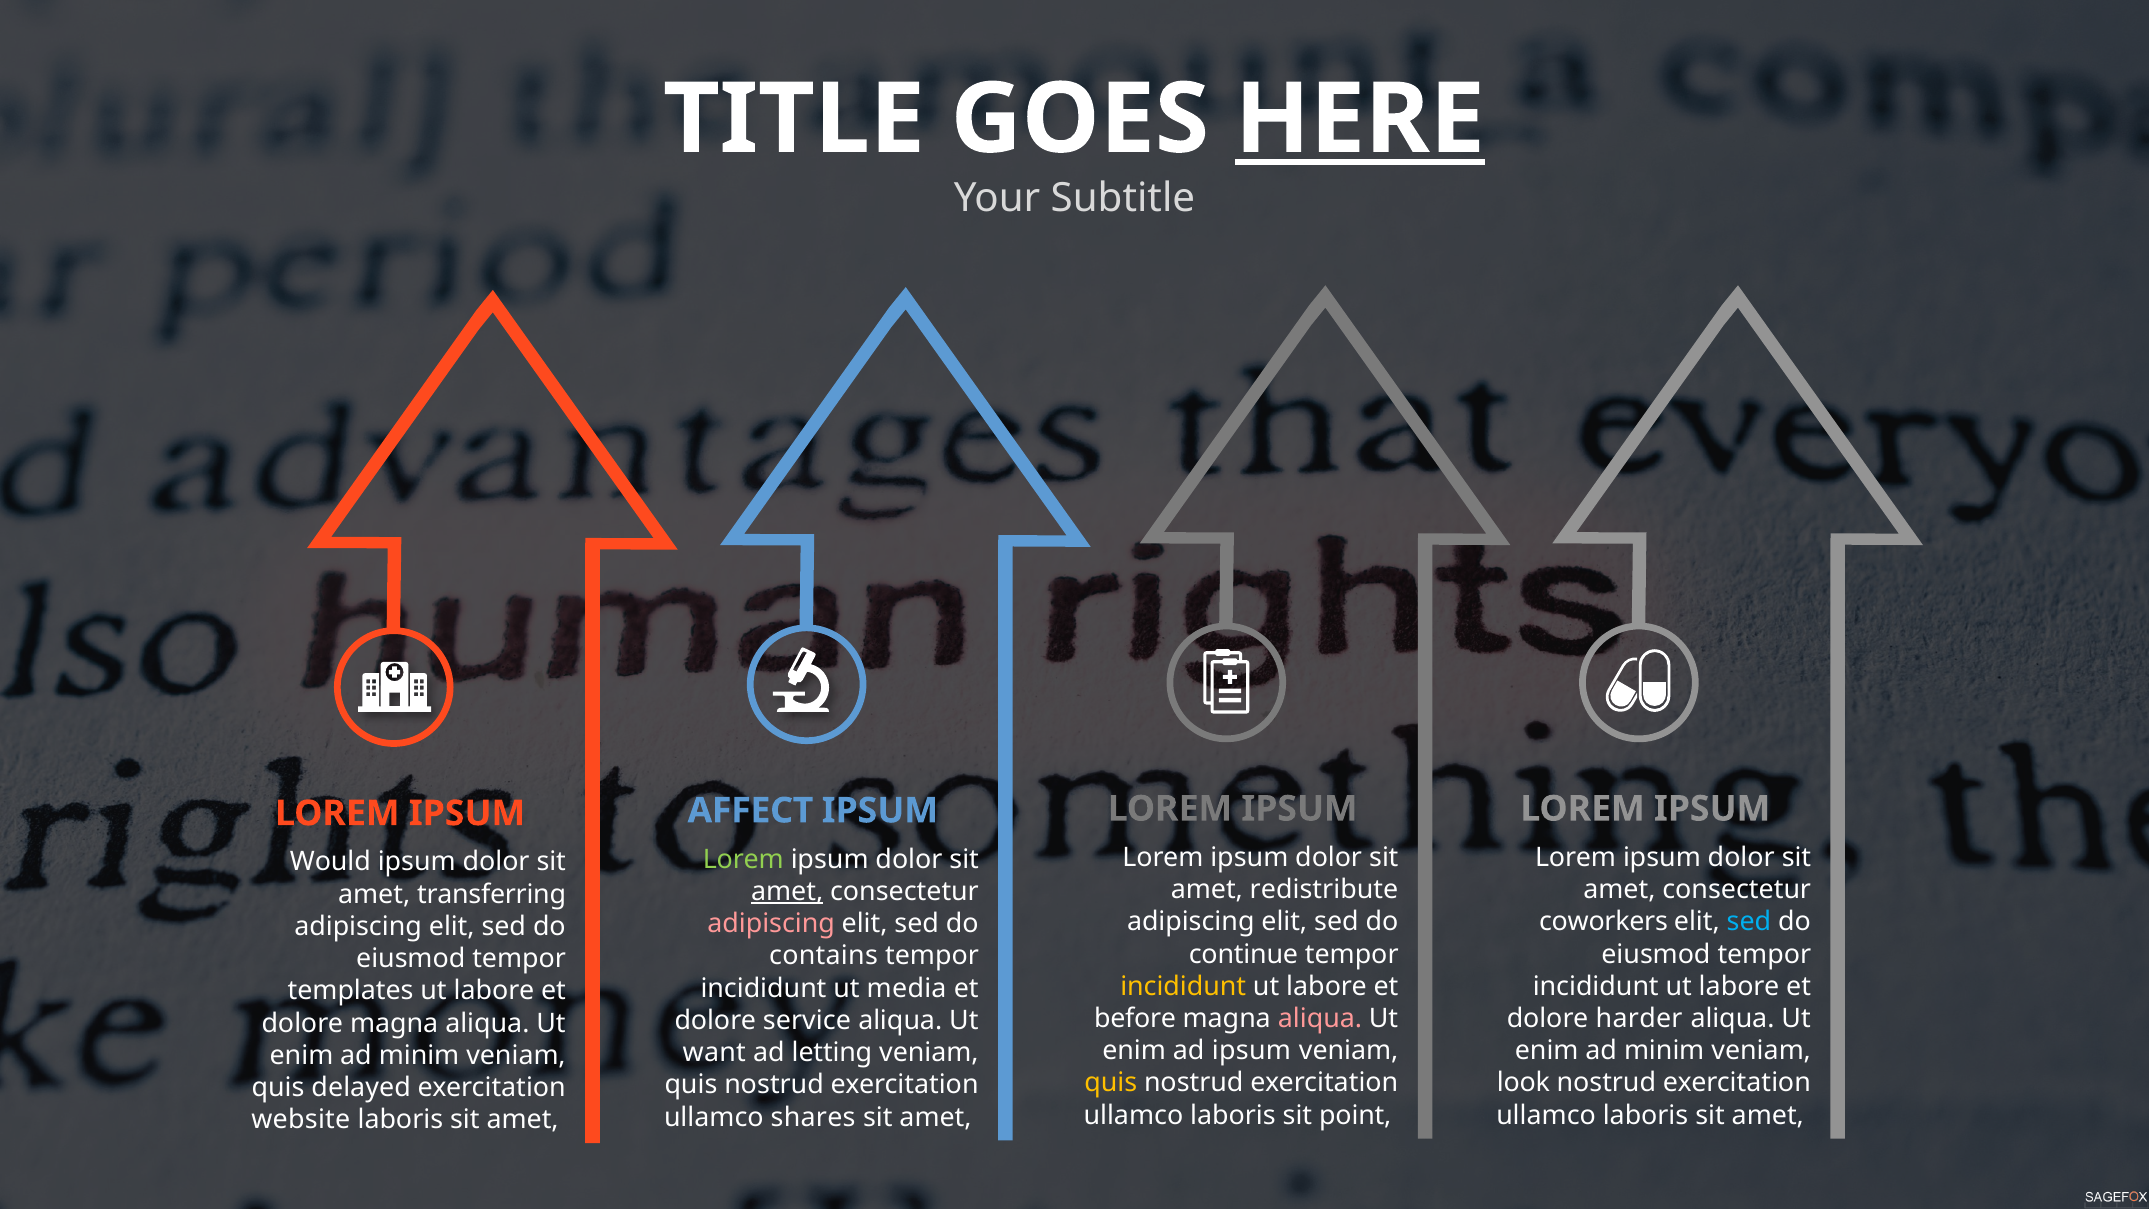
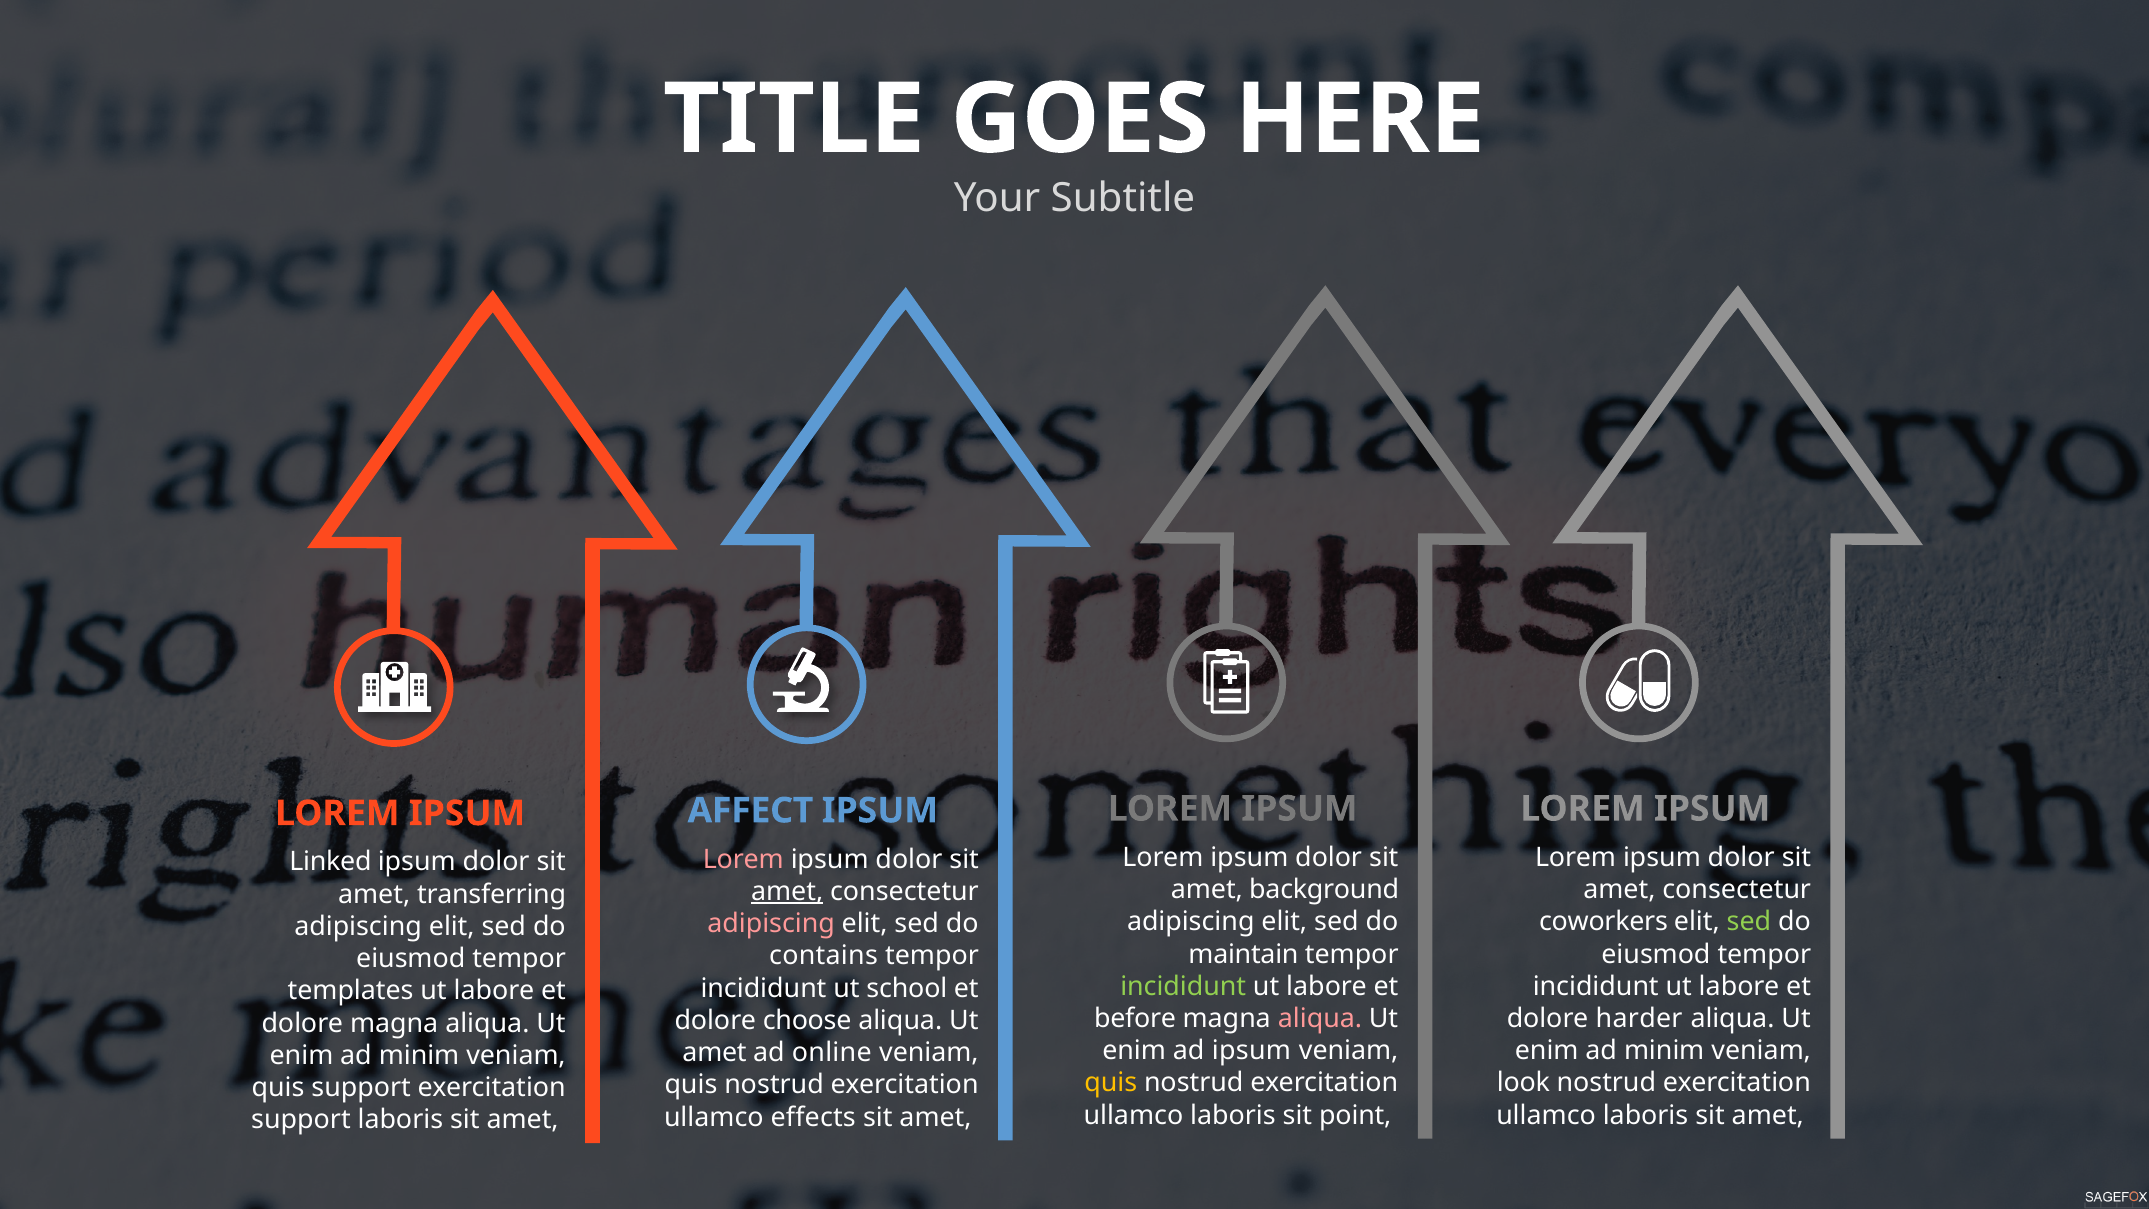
HERE underline: present -> none
Lorem at (743, 859) colour: light green -> pink
Would: Would -> Linked
redistribute: redistribute -> background
sed at (1749, 922) colour: light blue -> light green
continue: continue -> maintain
incididunt at (1183, 986) colour: yellow -> light green
media: media -> school
service: service -> choose
want at (714, 1053): want -> amet
letting: letting -> online
quis delayed: delayed -> support
shares: shares -> effects
website at (301, 1120): website -> support
